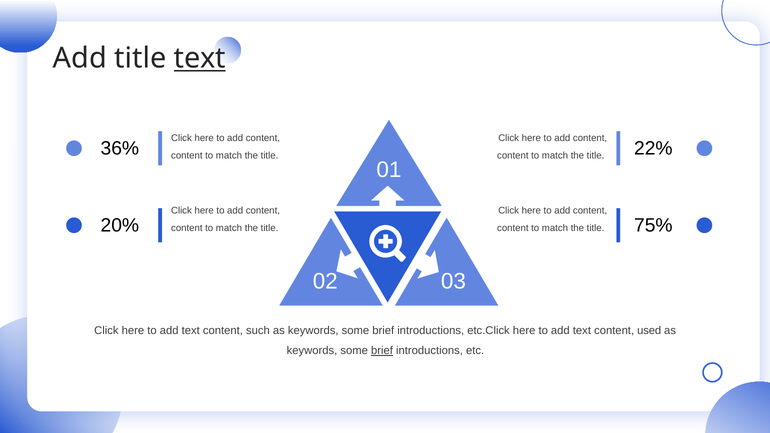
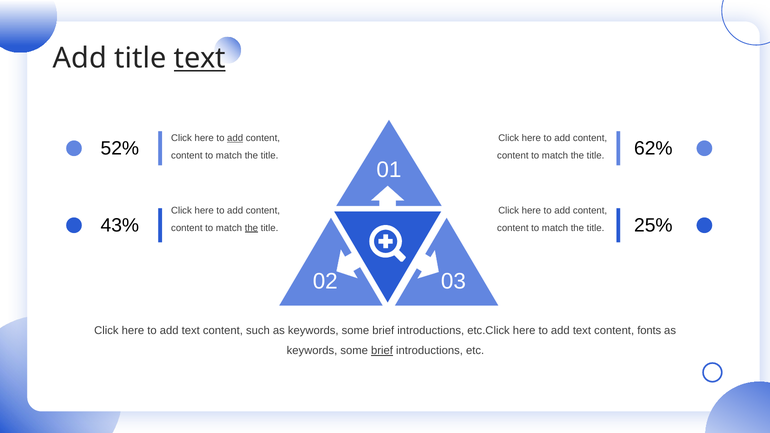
add at (235, 138) underline: none -> present
36%: 36% -> 52%
22%: 22% -> 62%
20%: 20% -> 43%
75%: 75% -> 25%
the at (251, 228) underline: none -> present
used: used -> fonts
